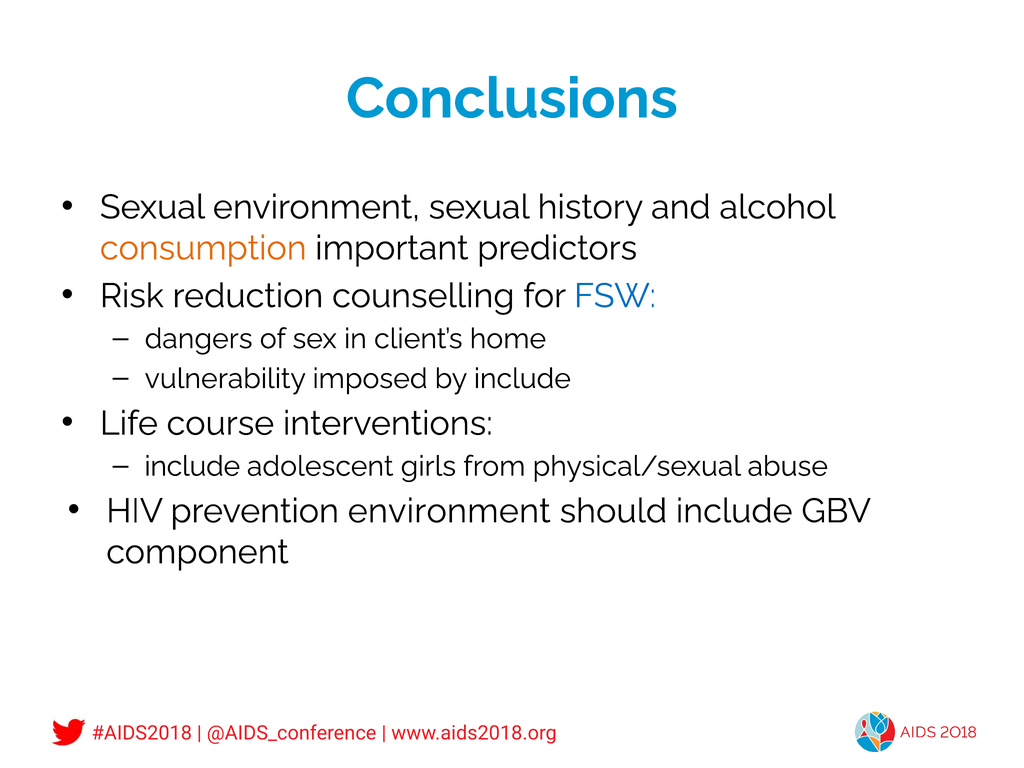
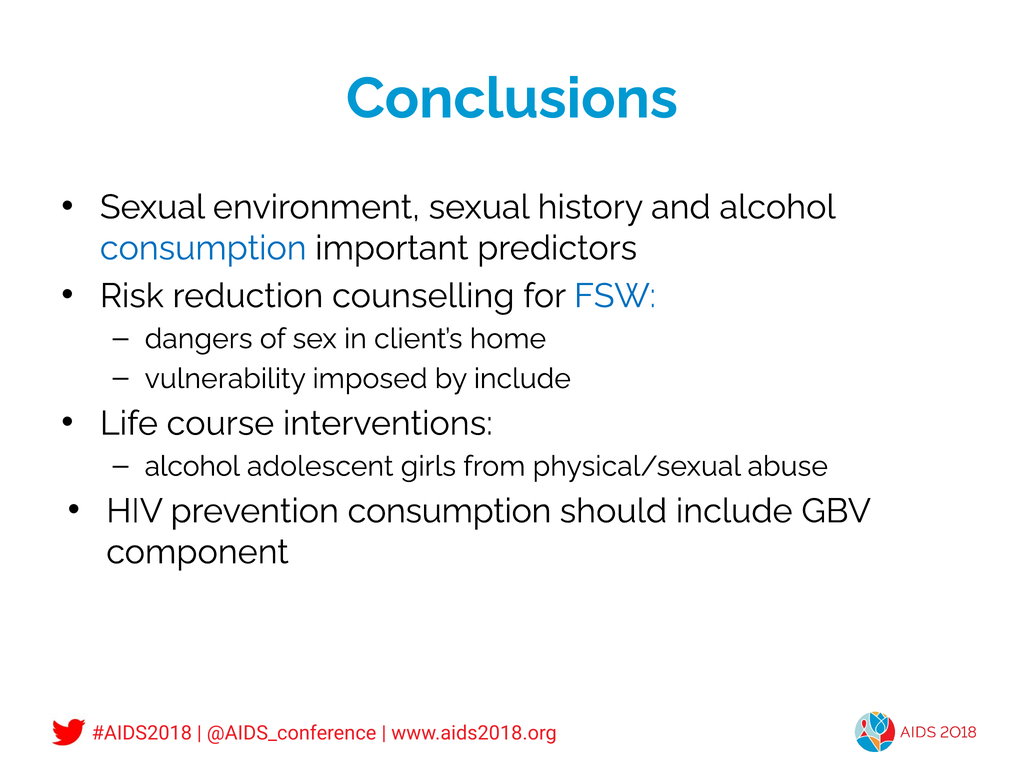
consumption at (203, 248) colour: orange -> blue
include at (192, 466): include -> alcohol
prevention environment: environment -> consumption
